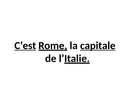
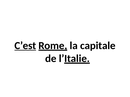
capitale underline: present -> none
